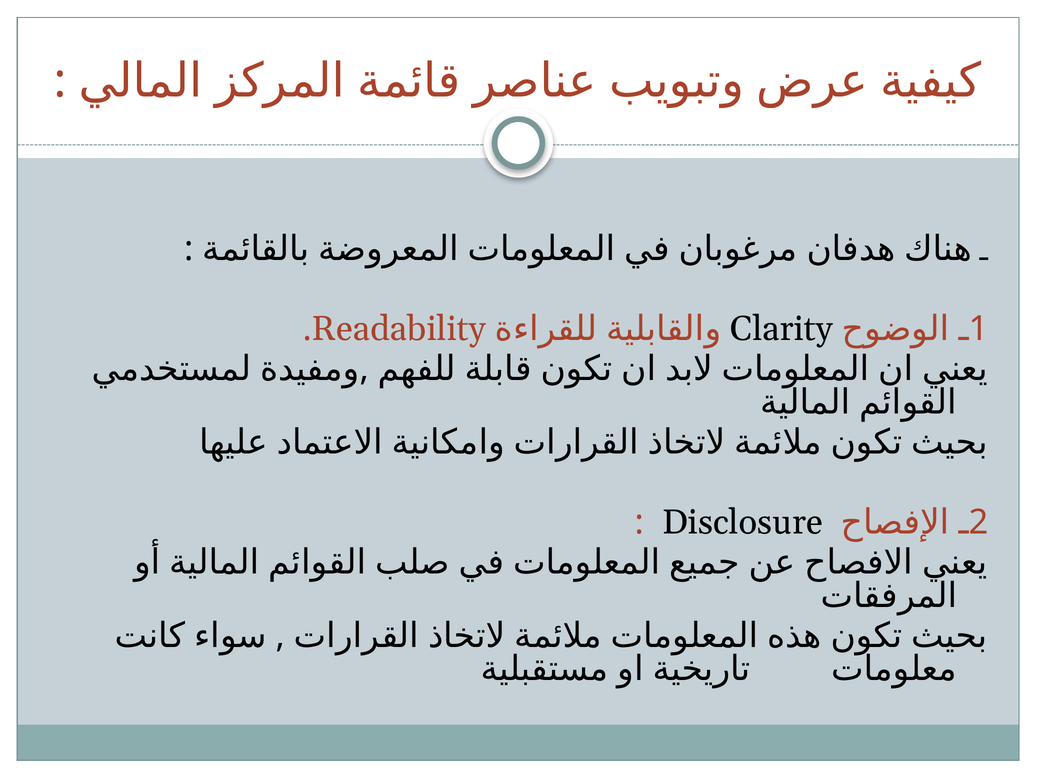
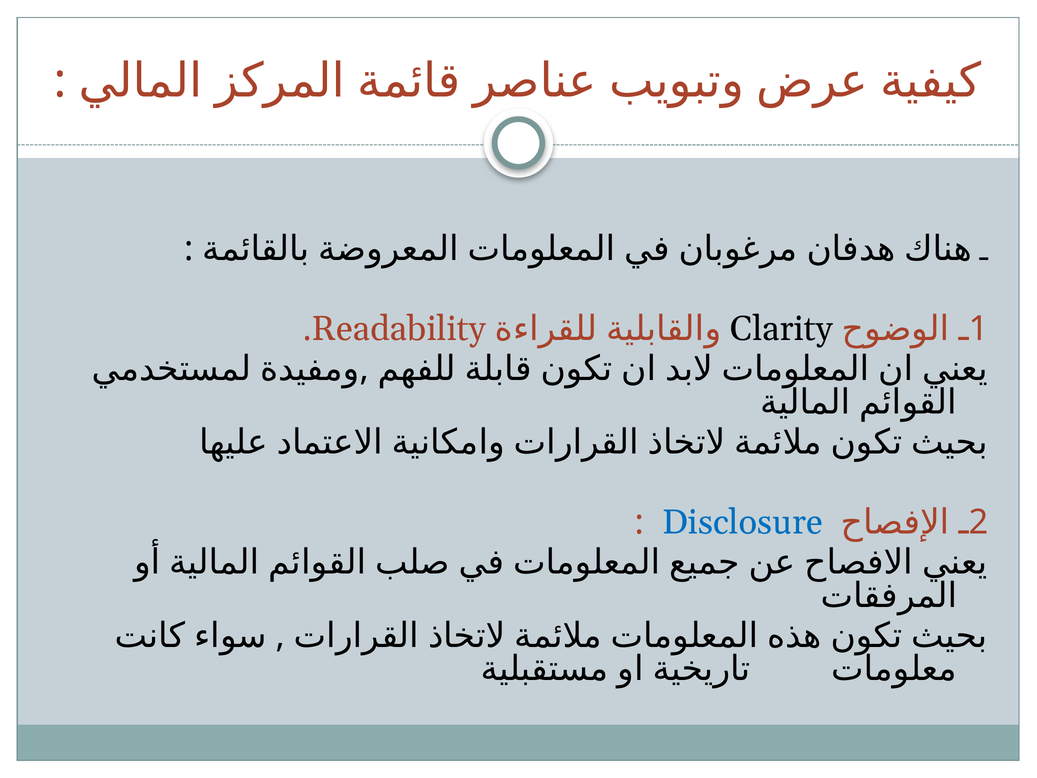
Disclosure colour: black -> blue
